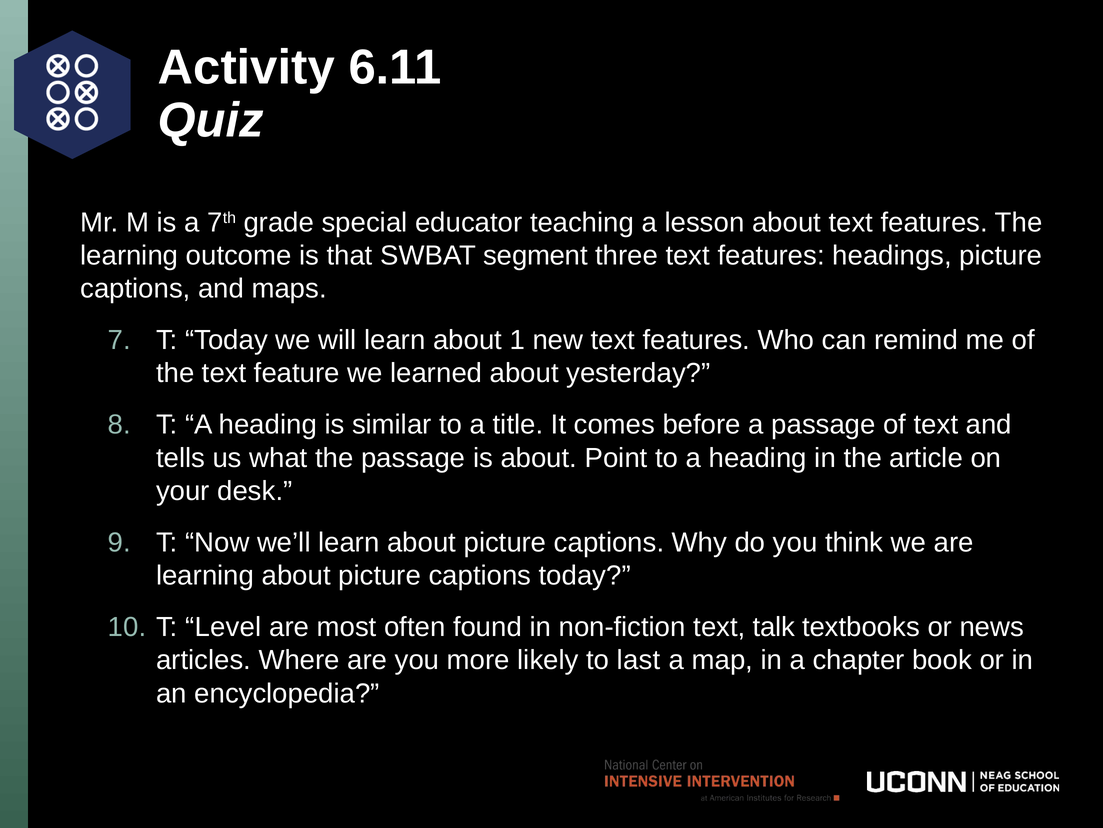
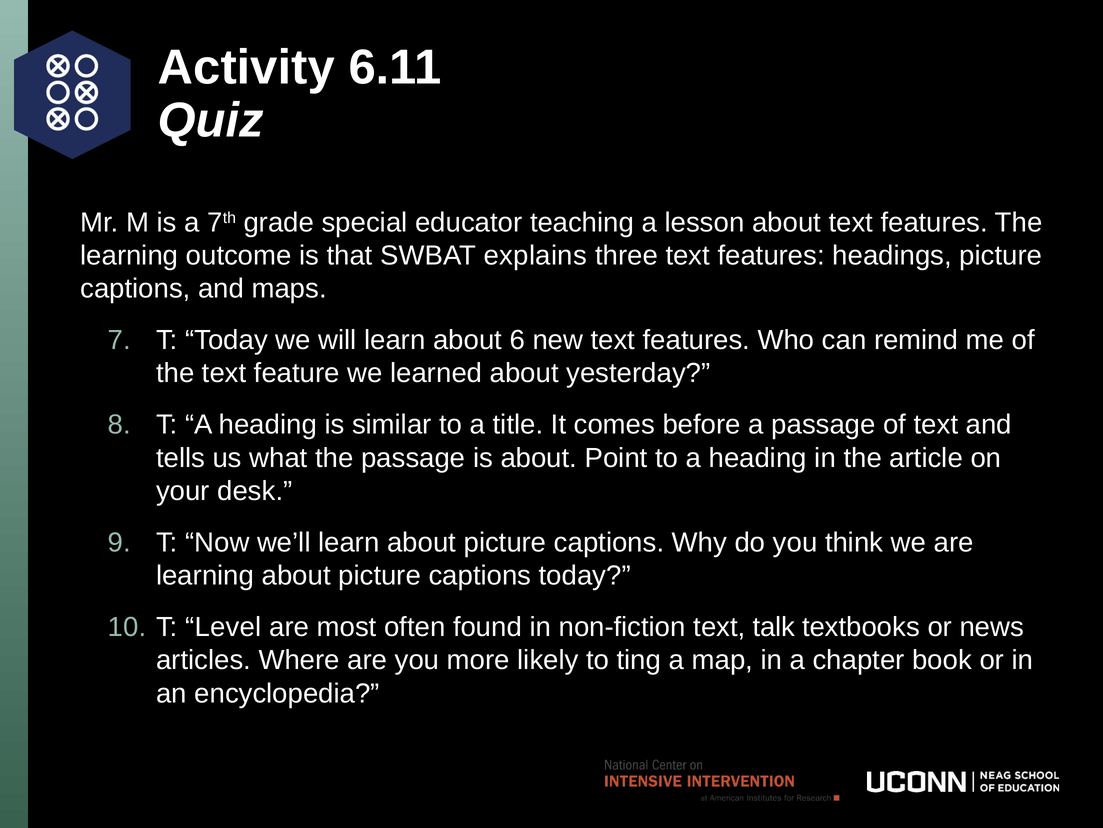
segment: segment -> explains
1: 1 -> 6
last: last -> ting
